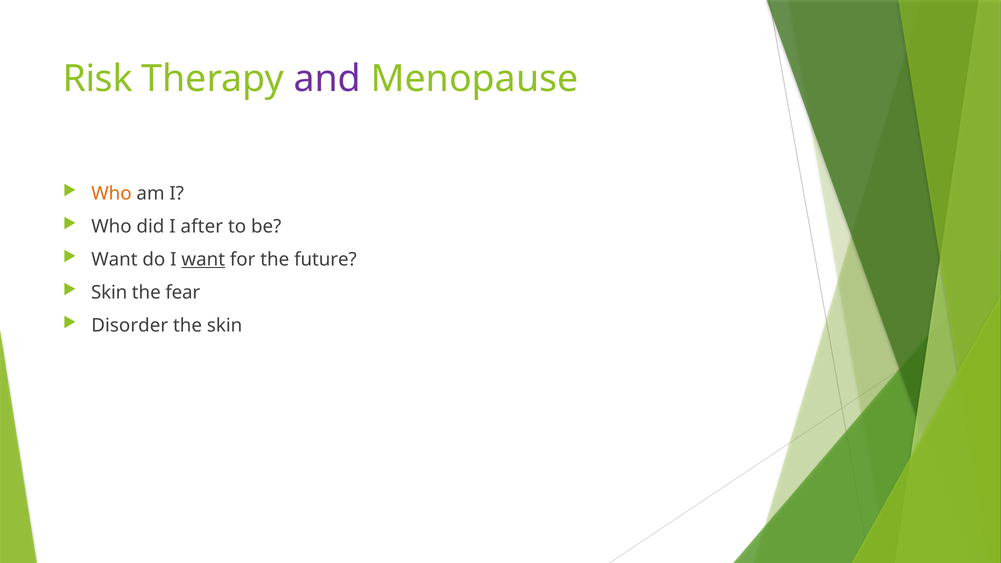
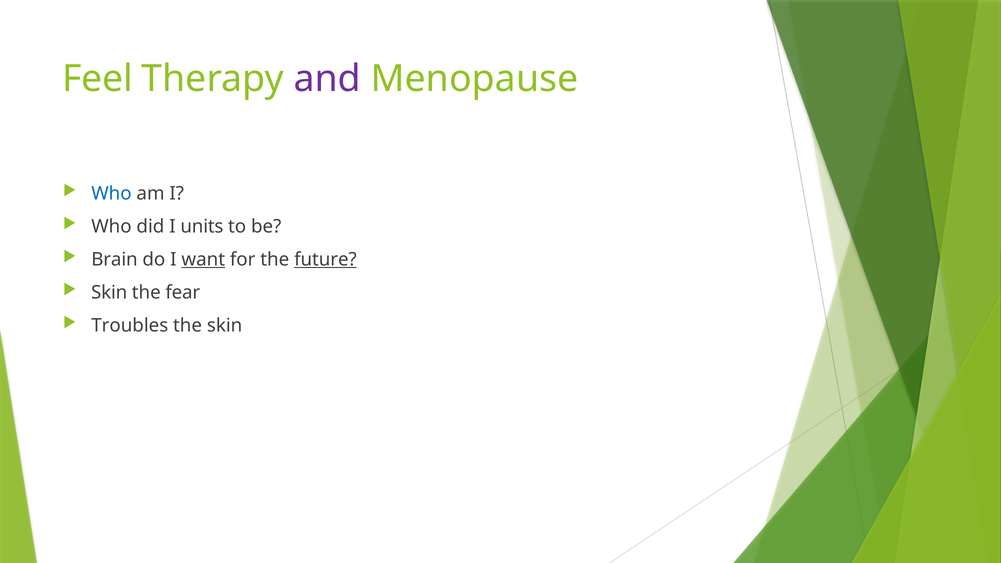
Risk: Risk -> Feel
Who at (111, 194) colour: orange -> blue
after: after -> units
Want at (114, 260): Want -> Brain
future underline: none -> present
Disorder: Disorder -> Troubles
